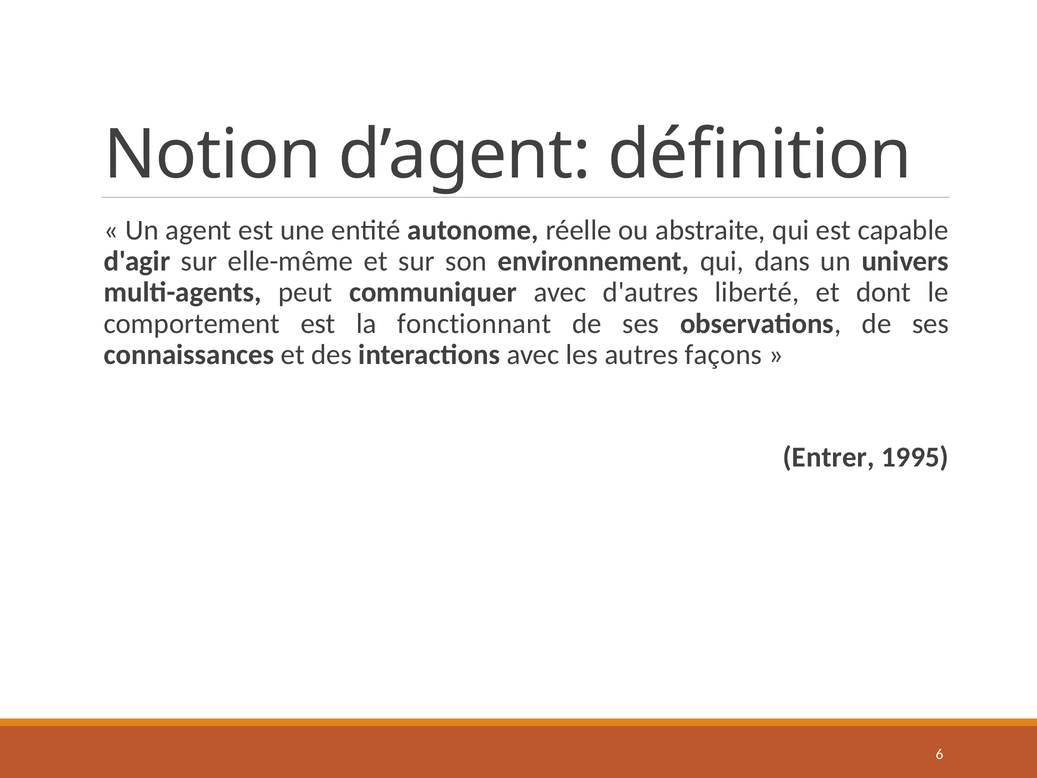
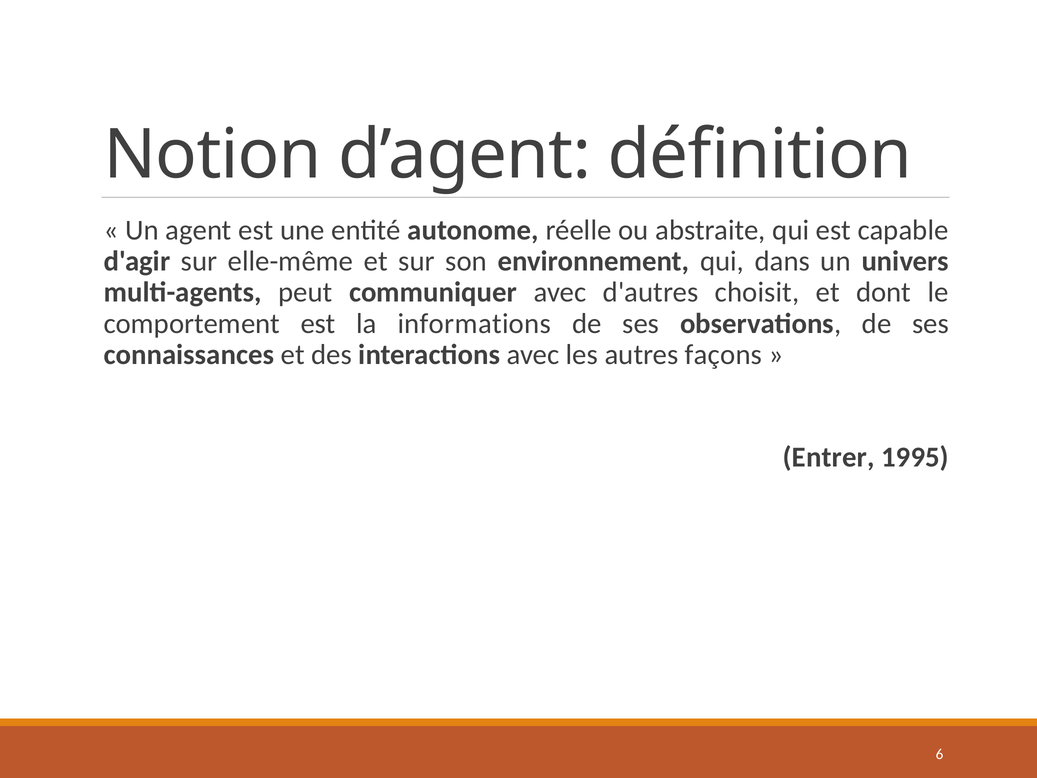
liberté: liberté -> choisit
fonctionnant: fonctionnant -> informations
